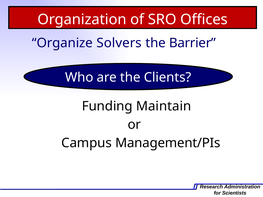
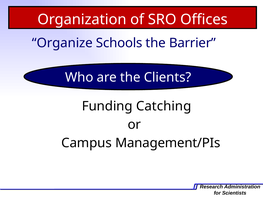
Solvers: Solvers -> Schools
Maintain: Maintain -> Catching
